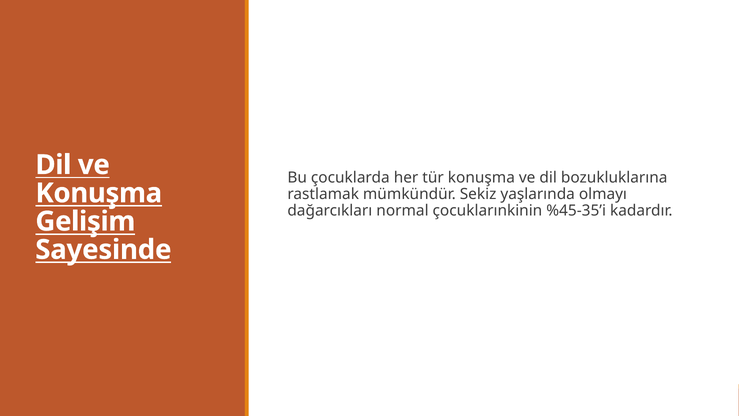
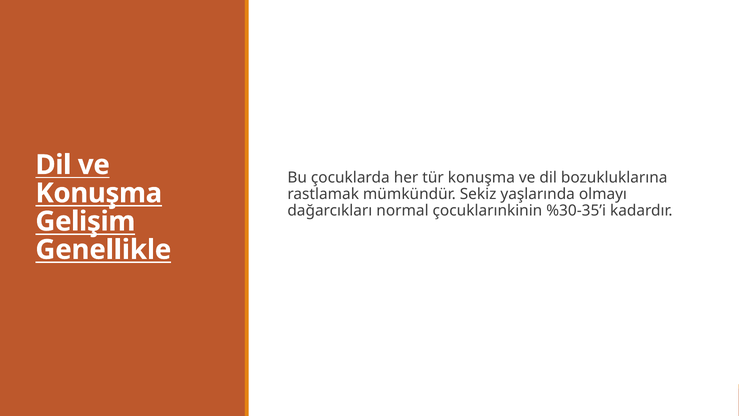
%45-35’i: %45-35’i -> %30-35’i
Sayesinde: Sayesinde -> Genellikle
